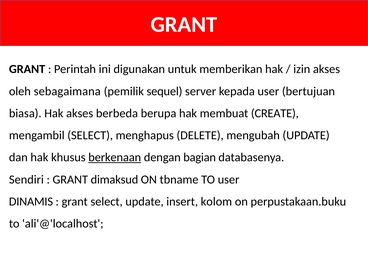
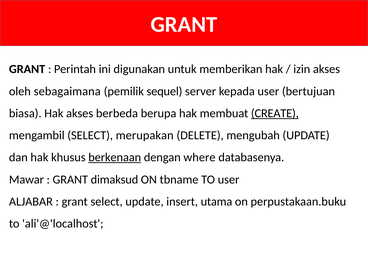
CREATE underline: none -> present
menghapus: menghapus -> merupakan
bagian: bagian -> where
Sendiri: Sendiri -> Mawar
DINAMIS: DINAMIS -> ALJABAR
kolom: kolom -> utama
